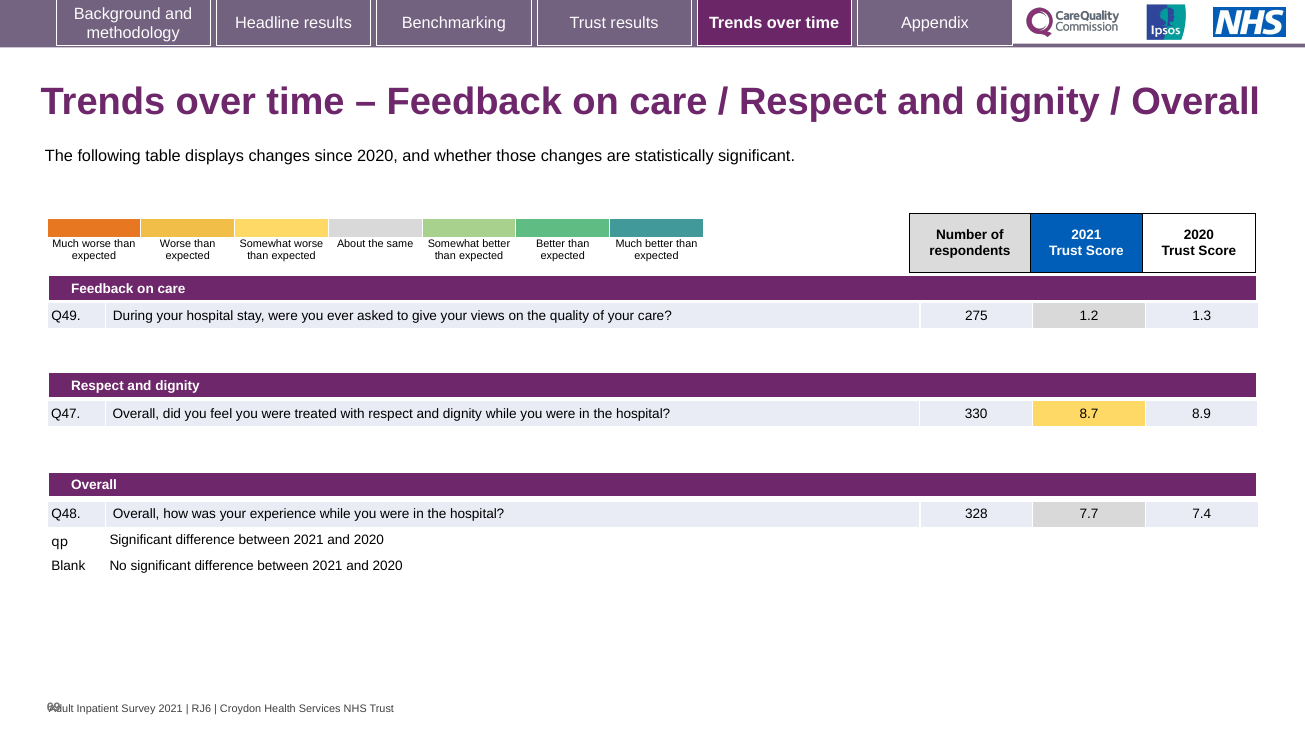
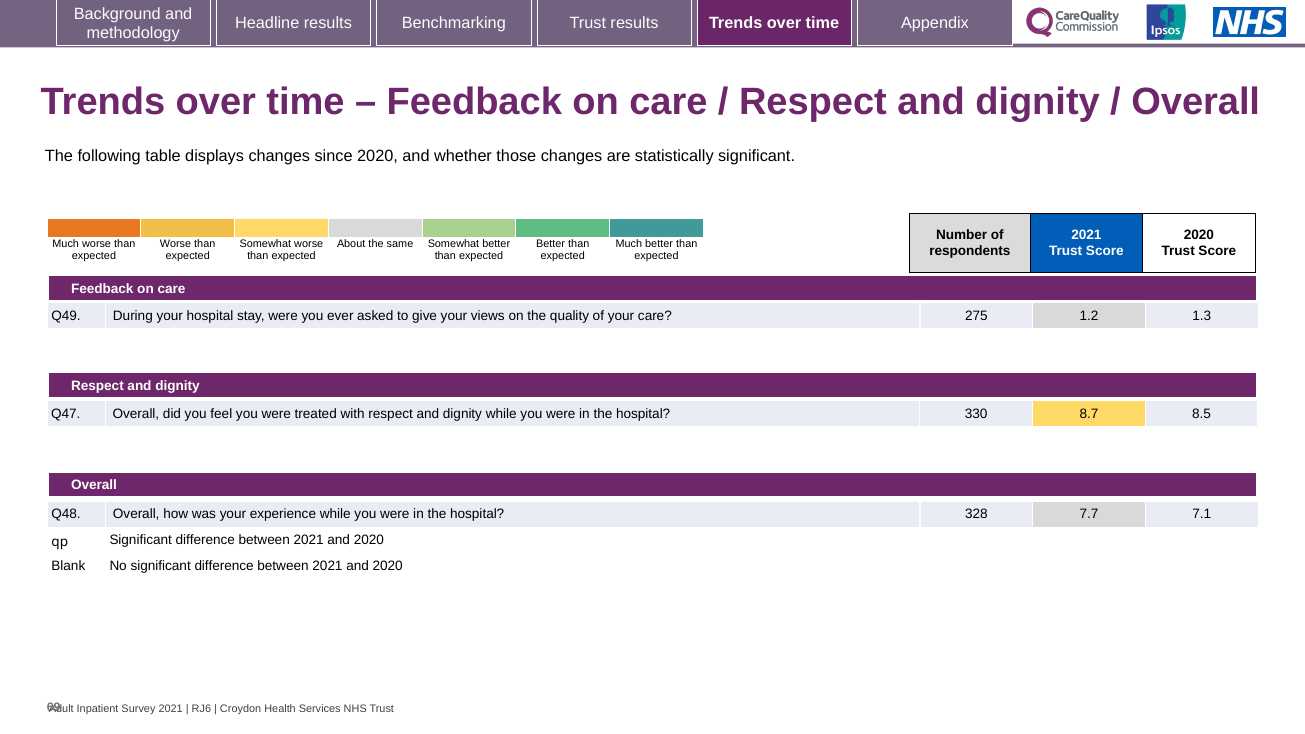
8.9: 8.9 -> 8.5
7.4: 7.4 -> 7.1
